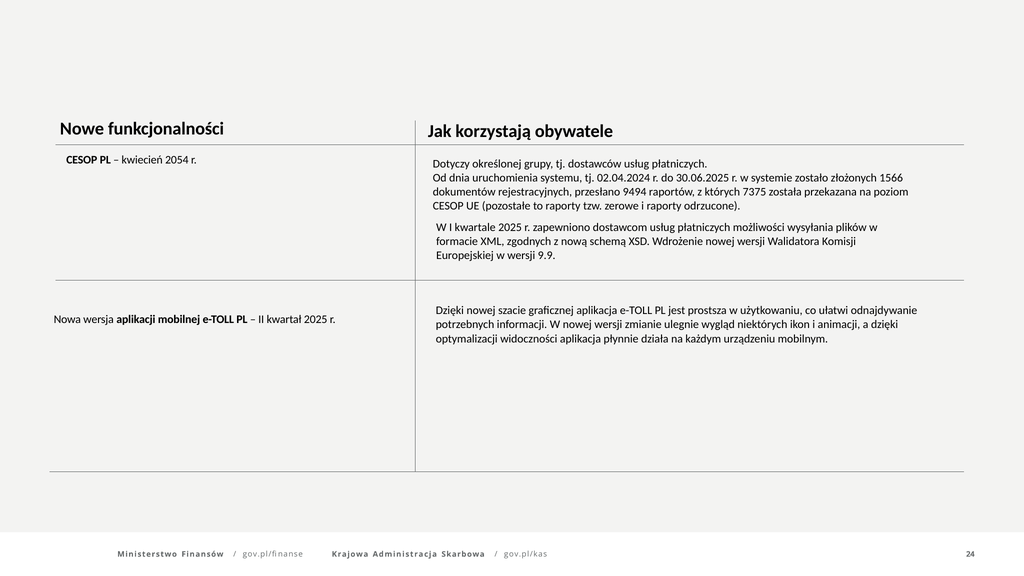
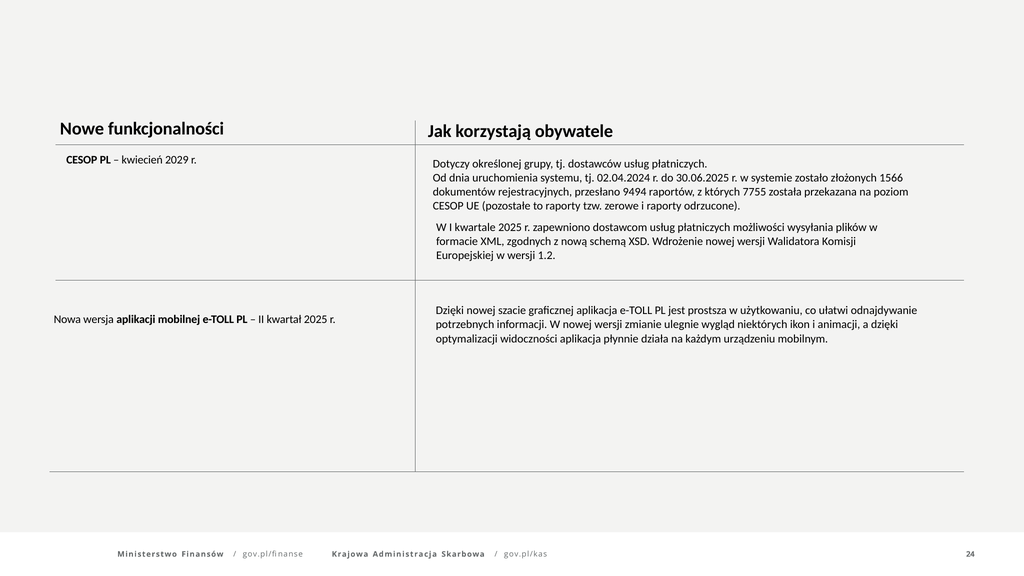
2054: 2054 -> 2029
7375: 7375 -> 7755
9.9: 9.9 -> 1.2
